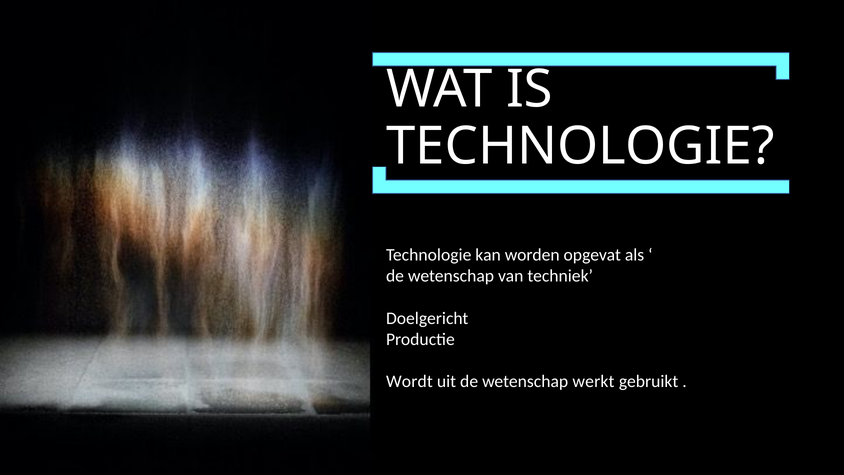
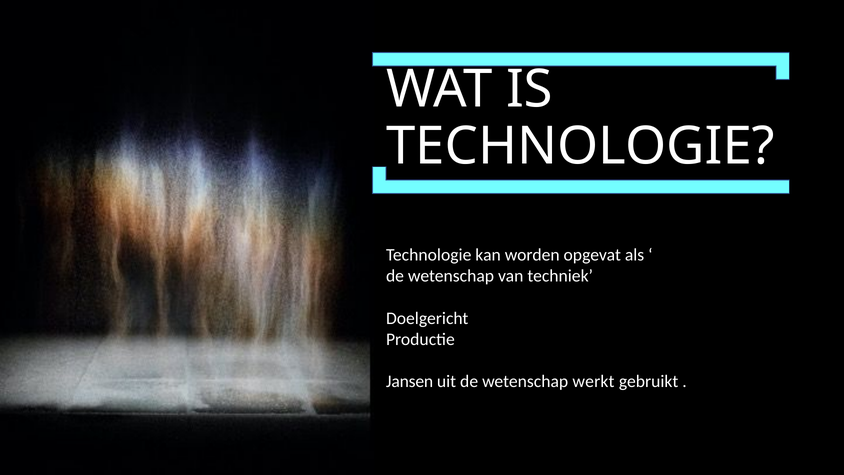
Wordt: Wordt -> Jansen
